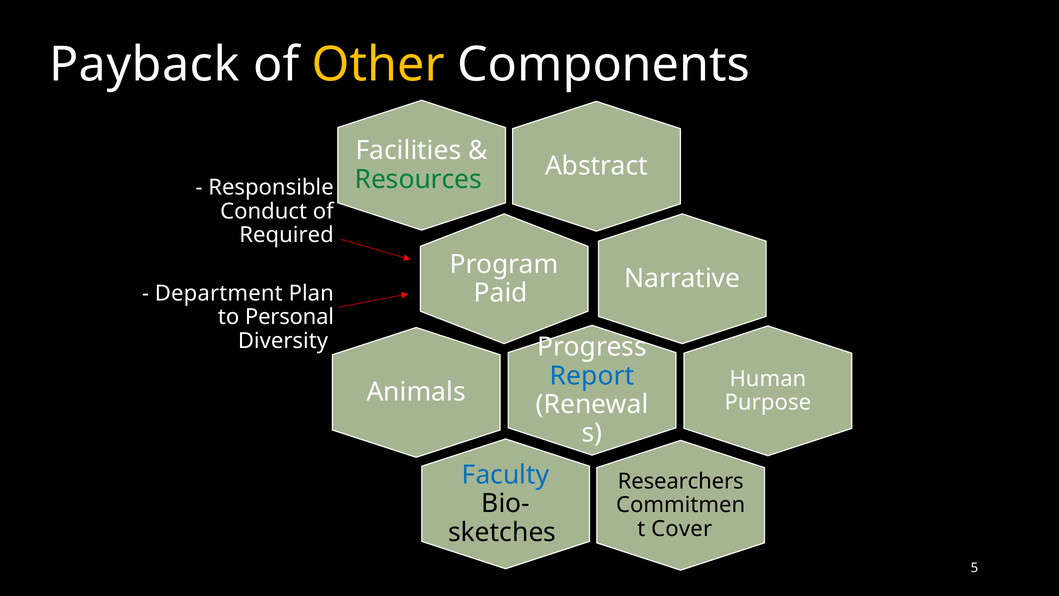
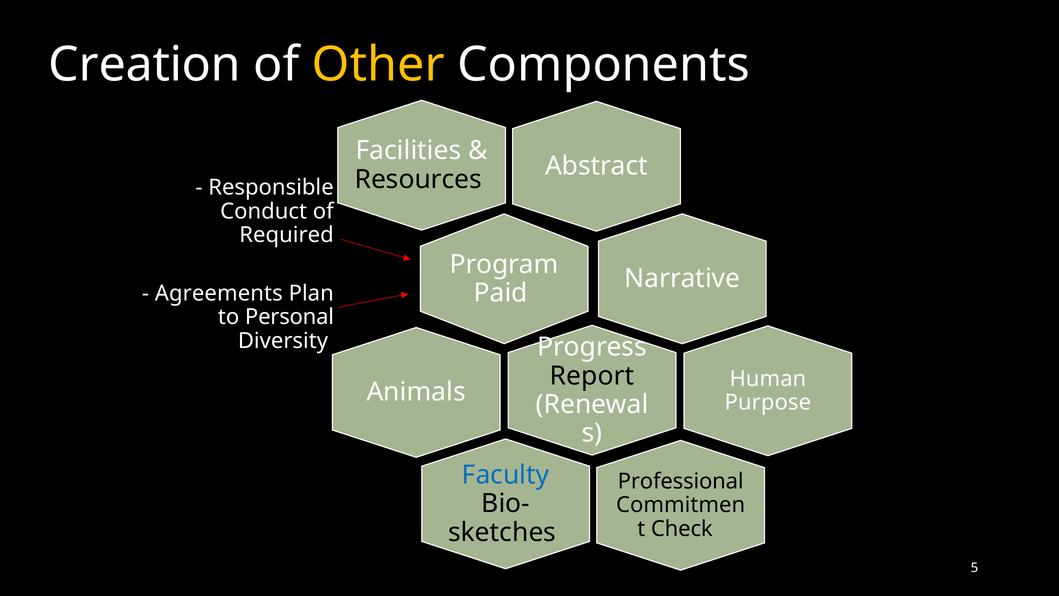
Payback: Payback -> Creation
Resources colour: green -> black
Department: Department -> Agreements
Report colour: blue -> black
Researchers: Researchers -> Professional
Cover: Cover -> Check
